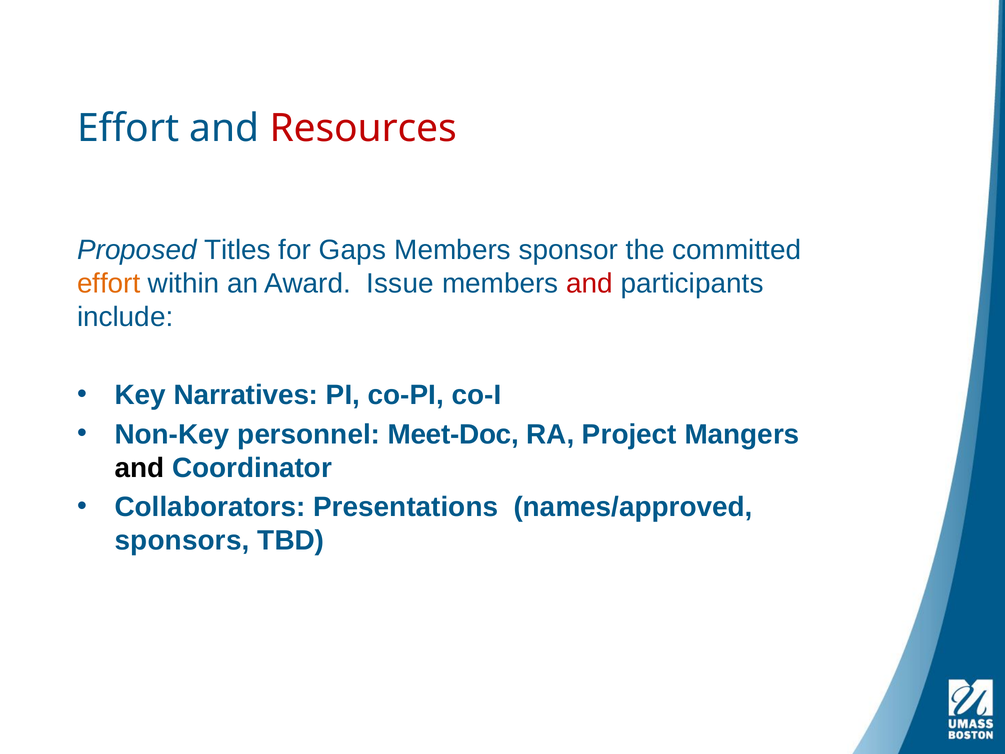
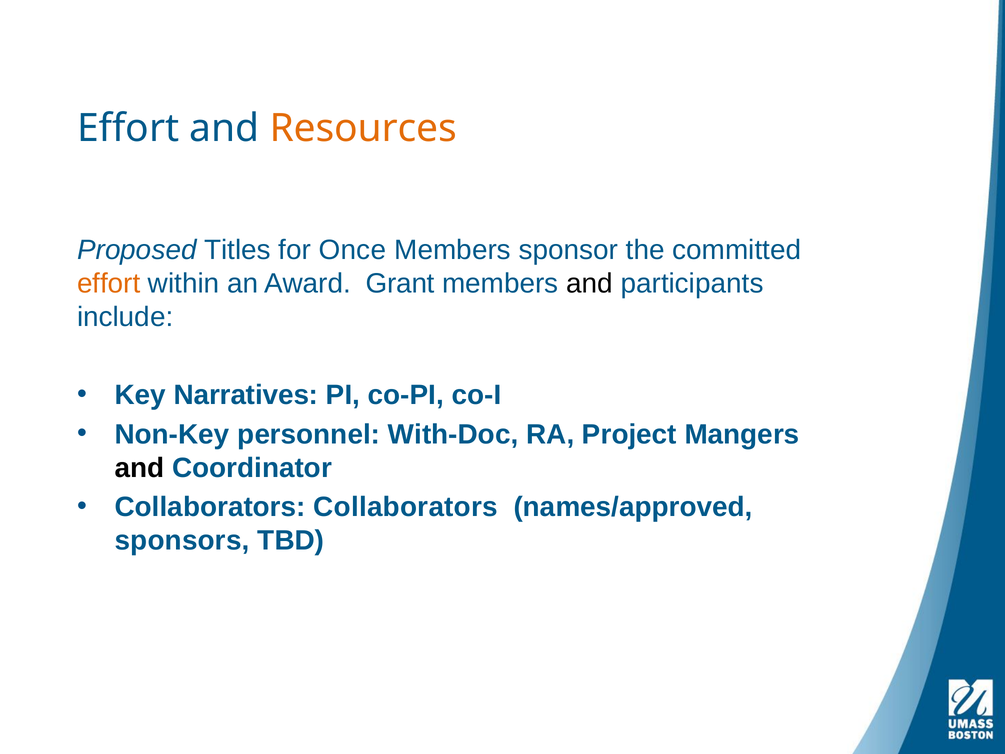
Resources colour: red -> orange
Gaps: Gaps -> Once
Issue: Issue -> Grant
and at (590, 283) colour: red -> black
Meet-Doc: Meet-Doc -> With-Doc
Collaborators Presentations: Presentations -> Collaborators
